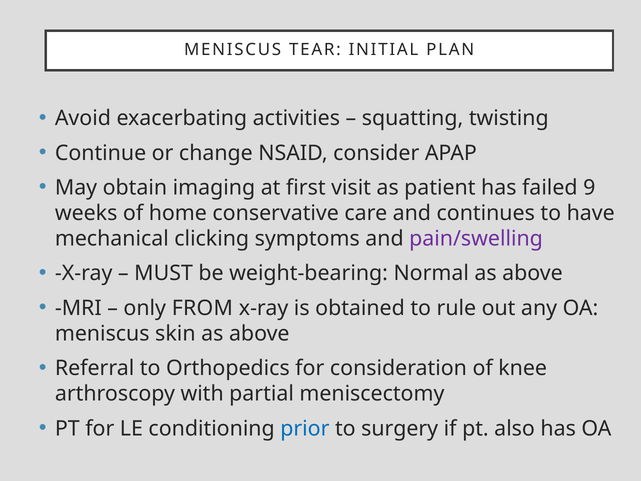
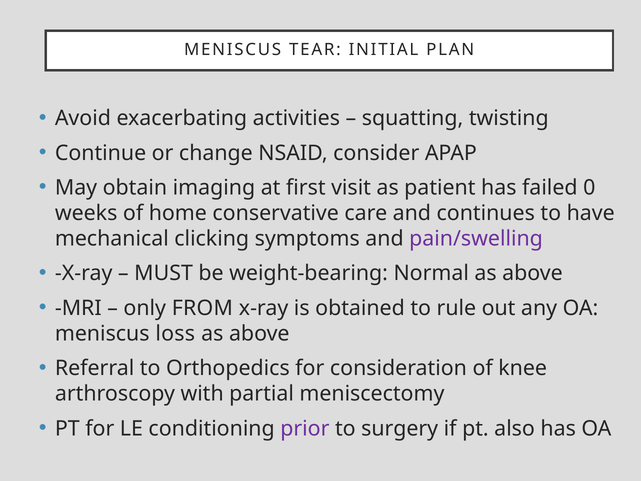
9: 9 -> 0
skin: skin -> loss
prior colour: blue -> purple
